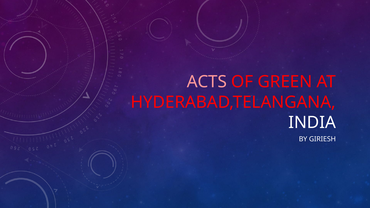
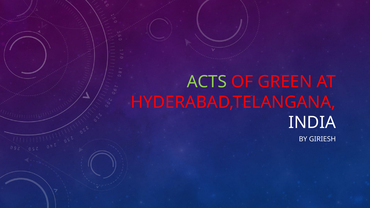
ACTS colour: pink -> light green
